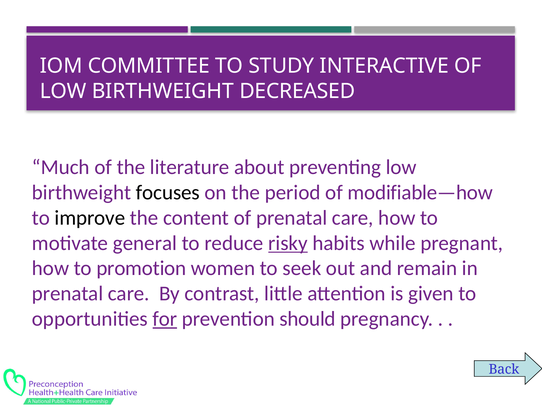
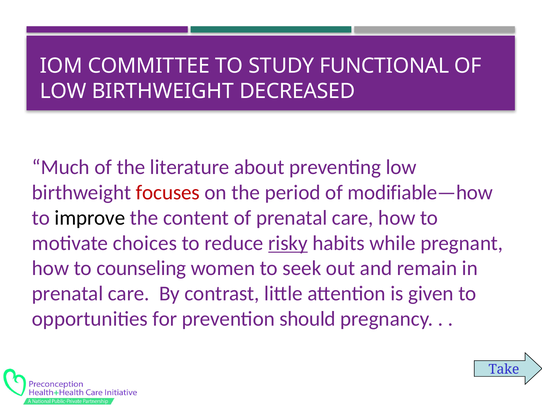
INTERACTIVE: INTERACTIVE -> FUNCTIONAL
focuses colour: black -> red
general: general -> choices
promotion: promotion -> counseling
for underline: present -> none
Back: Back -> Take
